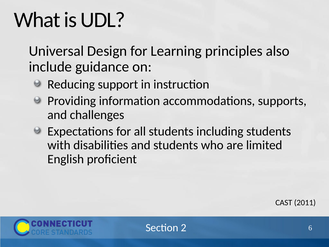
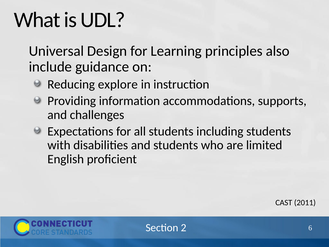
support: support -> explore
